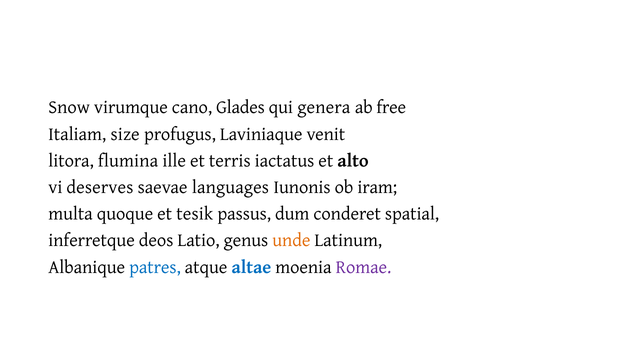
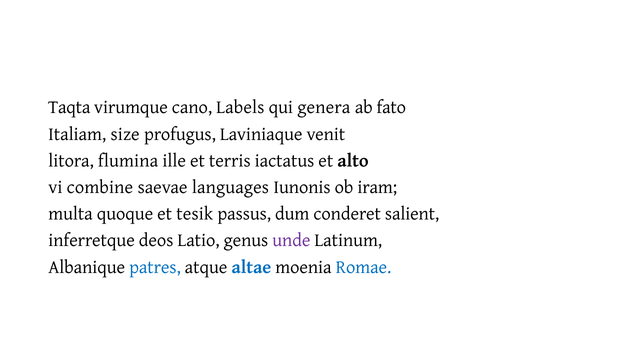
Snow: Snow -> Taqta
Glades: Glades -> Labels
free: free -> fato
deserves: deserves -> combine
spatial: spatial -> salient
unde colour: orange -> purple
Romae colour: purple -> blue
